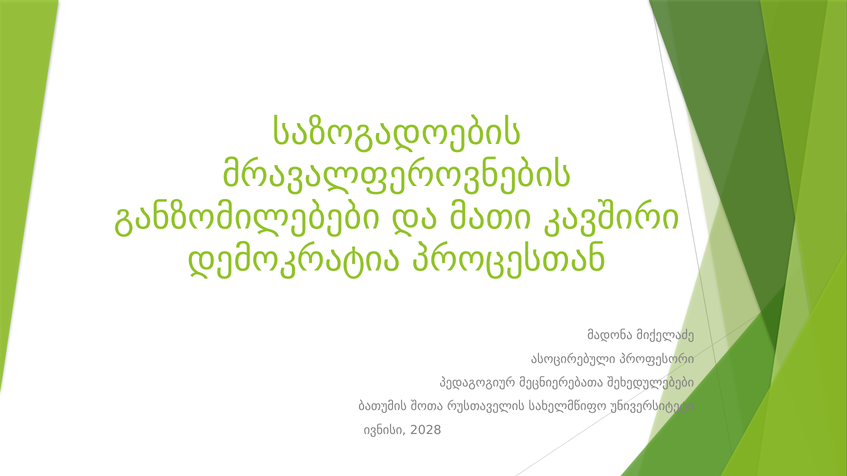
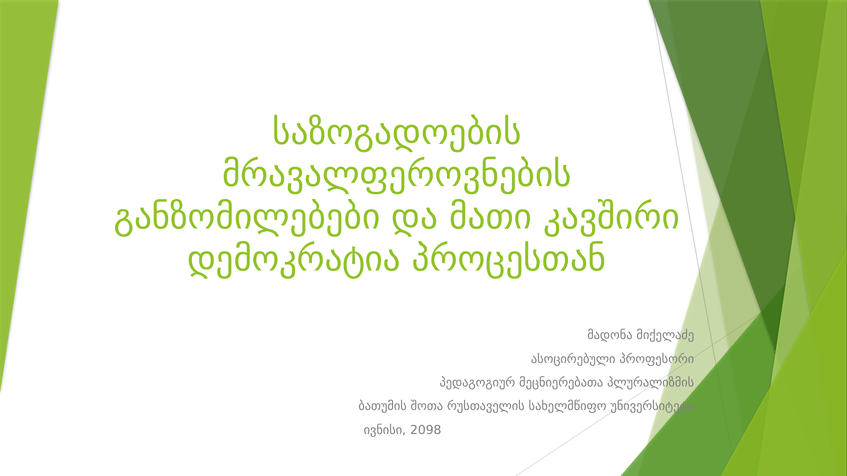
შეხედულებები: შეხედულებები -> პლურალიზმის
2028: 2028 -> 2098
